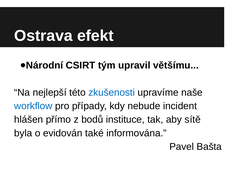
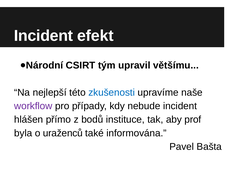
Ostrava at (43, 36): Ostrava -> Incident
workflow colour: blue -> purple
sítě: sítě -> prof
evidován: evidován -> uraženců
